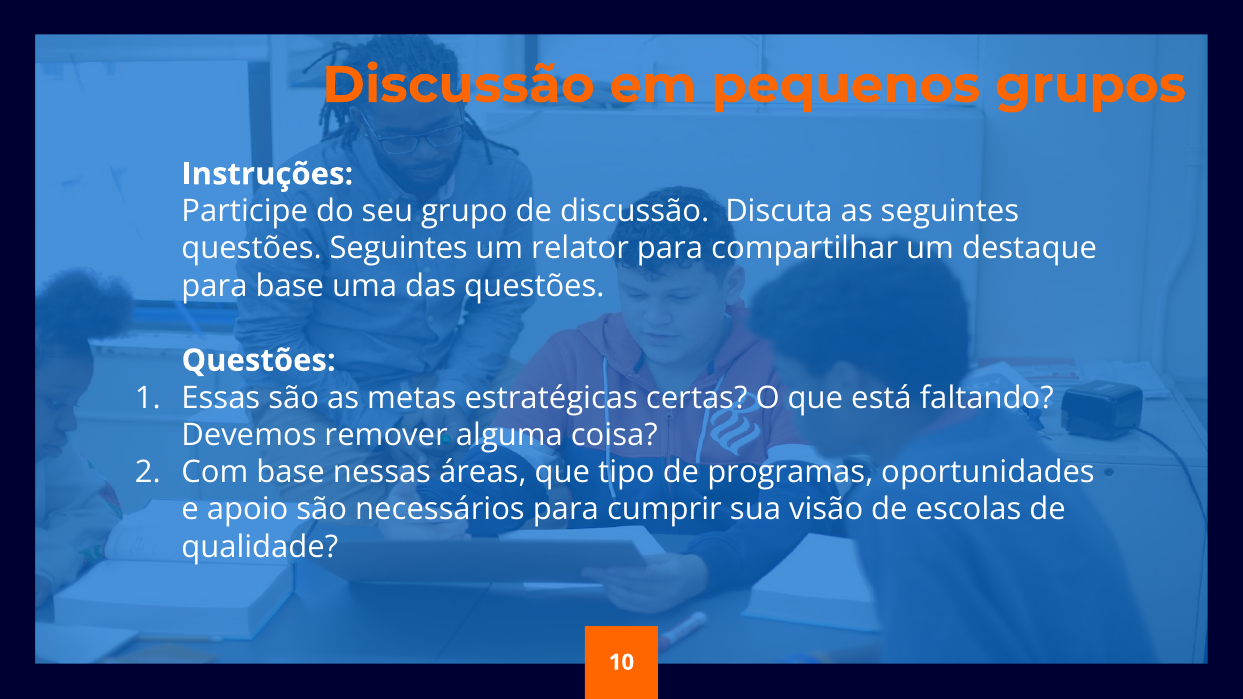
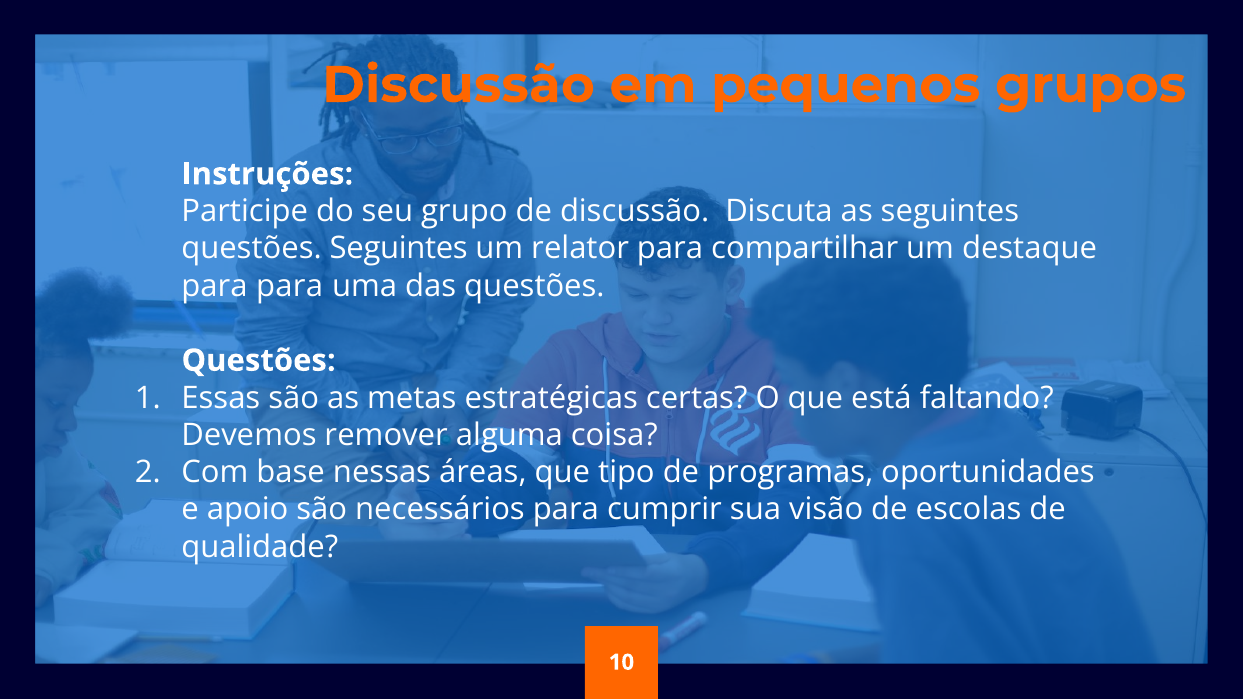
para base: base -> para
